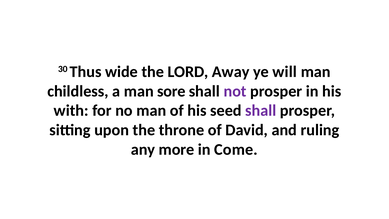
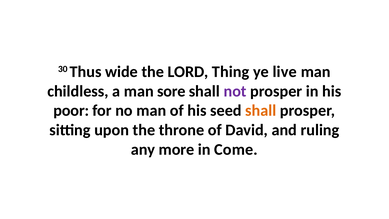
Away: Away -> Thing
will: will -> live
with: with -> poor
shall at (261, 111) colour: purple -> orange
